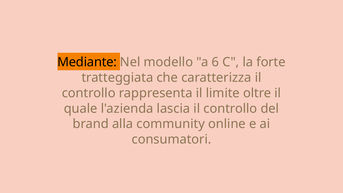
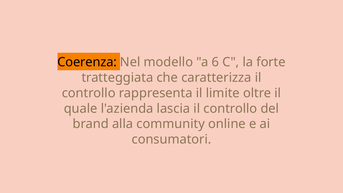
Mediante: Mediante -> Coerenza
